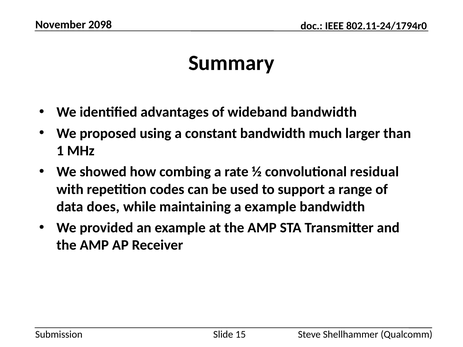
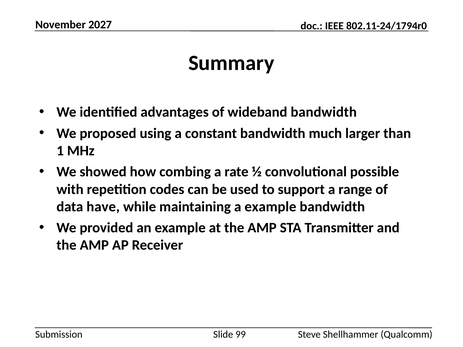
2098: 2098 -> 2027
residual: residual -> possible
does: does -> have
15: 15 -> 99
